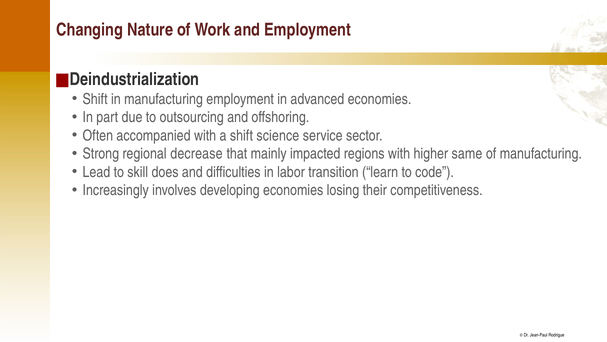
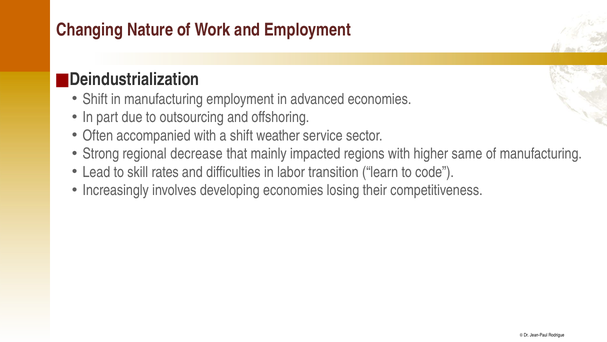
science: science -> weather
does: does -> rates
